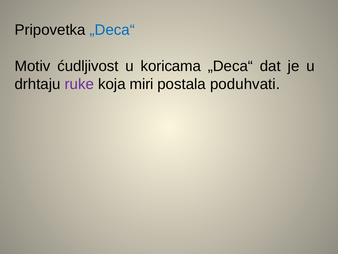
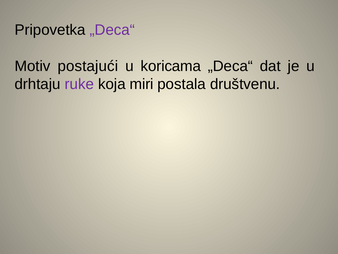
„Deca“ at (112, 30) colour: blue -> purple
ćudljivost: ćudljivost -> postajući
poduhvati: poduhvati -> društvenu
